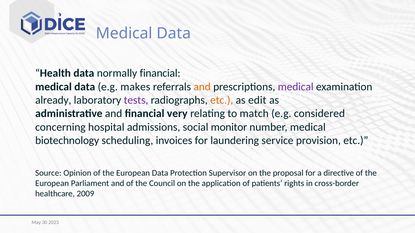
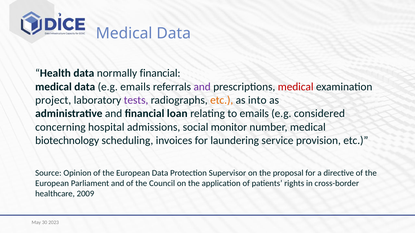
e.g makes: makes -> emails
and at (202, 87) colour: orange -> purple
medical at (296, 87) colour: purple -> red
already: already -> project
edit: edit -> into
very: very -> loan
to match: match -> emails
